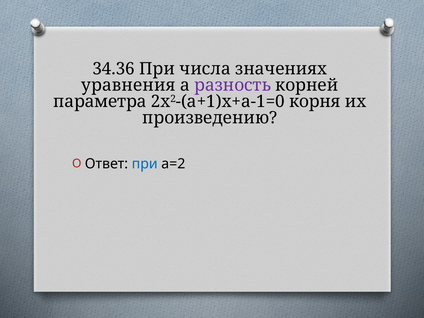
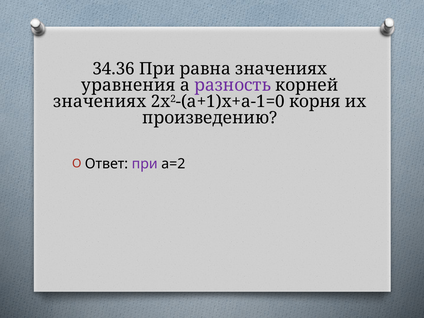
числа: числа -> равна
параметра at (100, 102): параметра -> значениях
при at (145, 164) colour: blue -> purple
